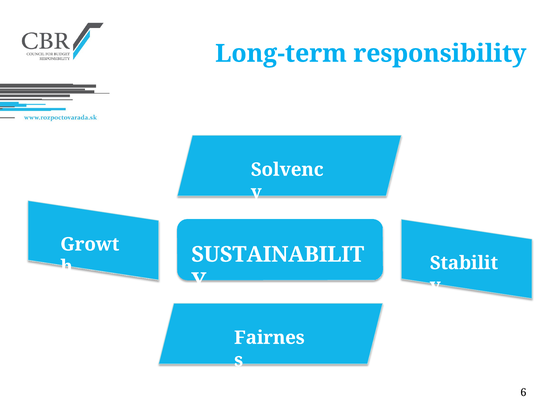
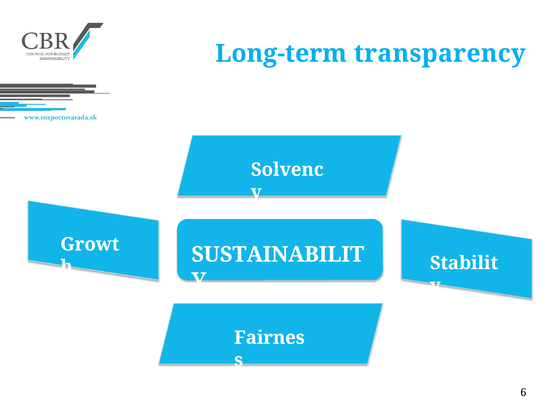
responsibility: responsibility -> transparency
